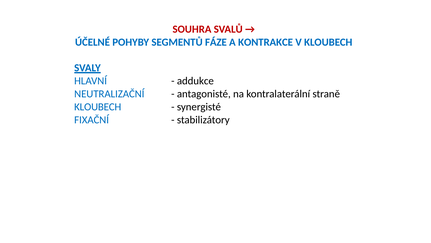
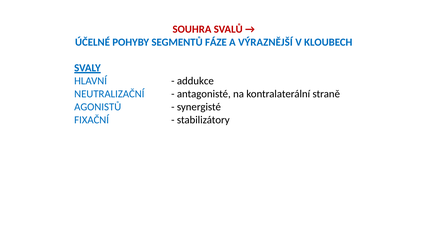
KONTRAKCE: KONTRAKCE -> VÝRAZNĚJŠÍ
KLOUBECH at (98, 107): KLOUBECH -> AGONISTŮ
